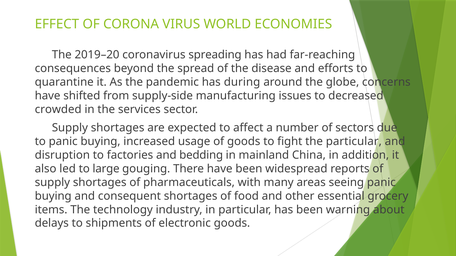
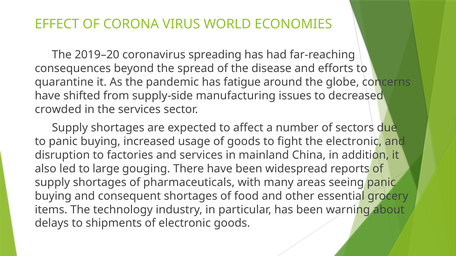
during: during -> fatigue
the particular: particular -> electronic
and bedding: bedding -> services
